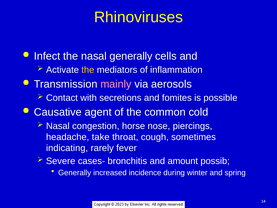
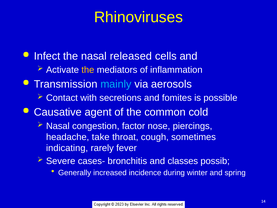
nasal generally: generally -> released
mainly colour: pink -> light blue
horse: horse -> factor
amount: amount -> classes
